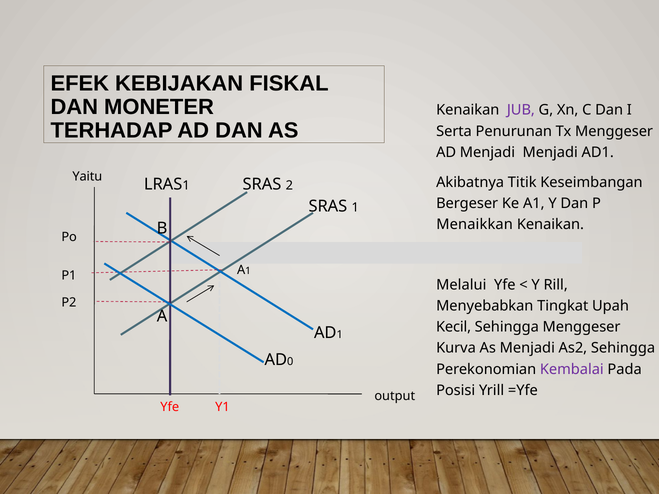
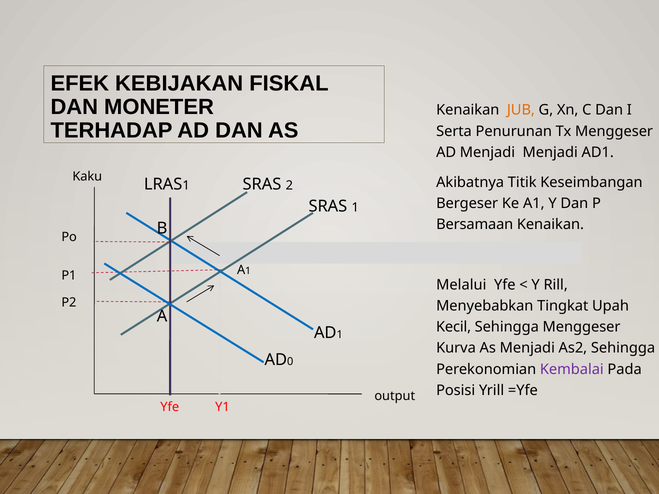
JUB colour: purple -> orange
Yaitu: Yaitu -> Kaku
Menaikkan: Menaikkan -> Bersamaan
